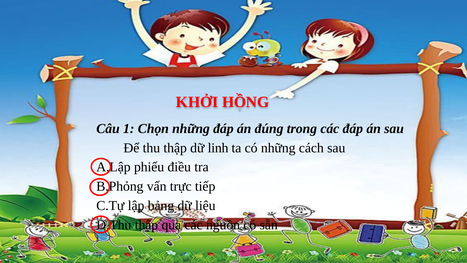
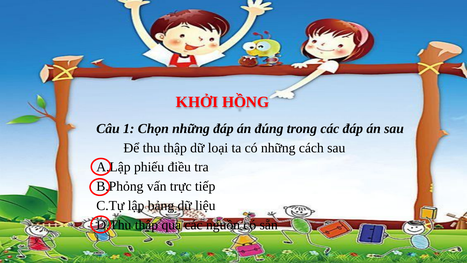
linh: linh -> loại
